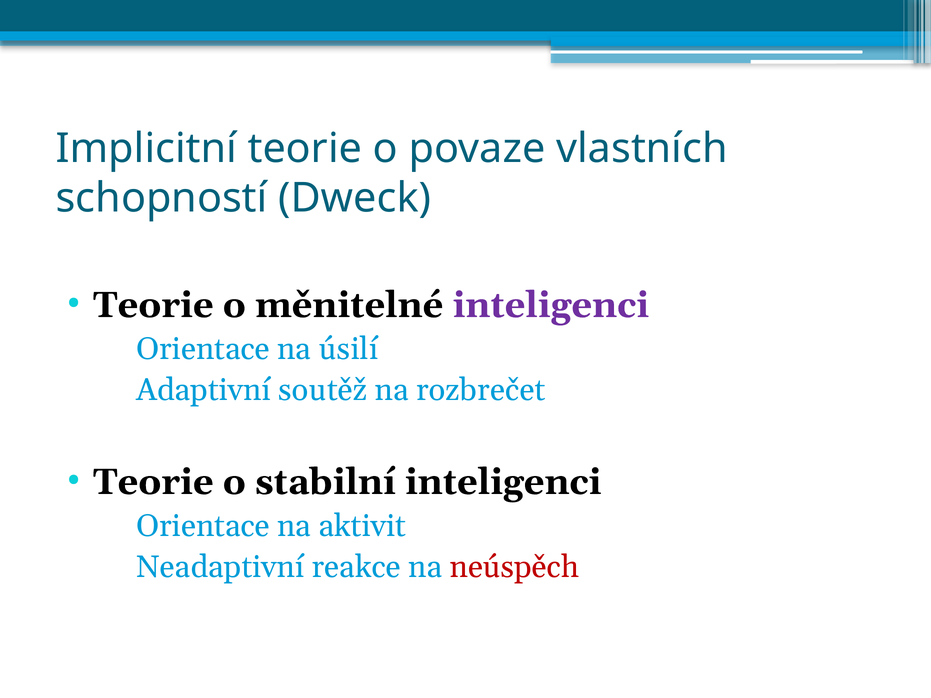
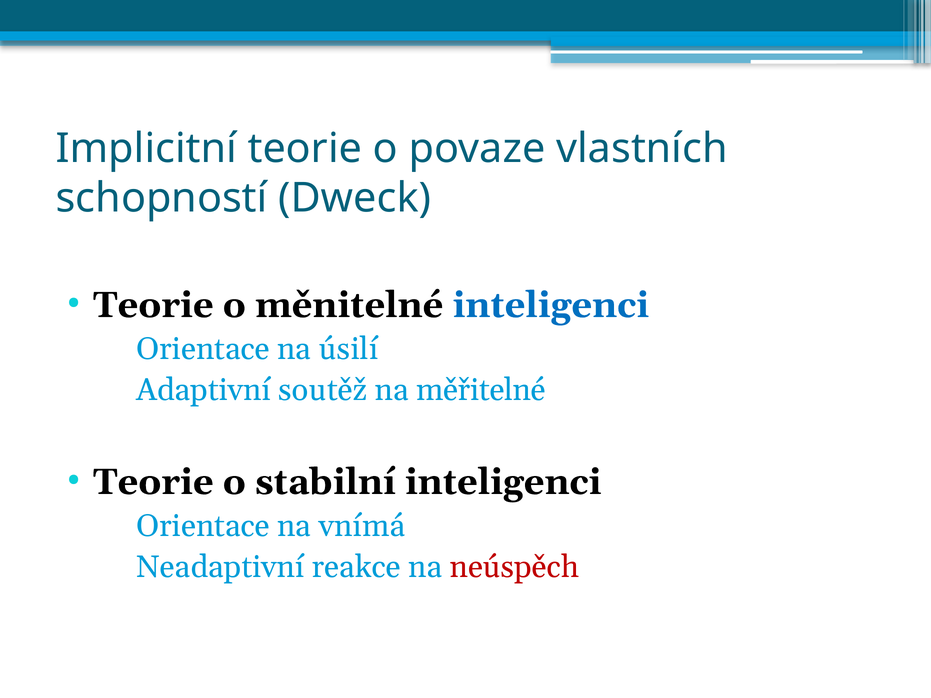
inteligenci at (551, 305) colour: purple -> blue
rozbrečet: rozbrečet -> měřitelné
aktivit: aktivit -> vnímá
